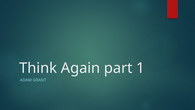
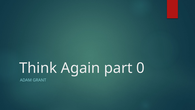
1: 1 -> 0
